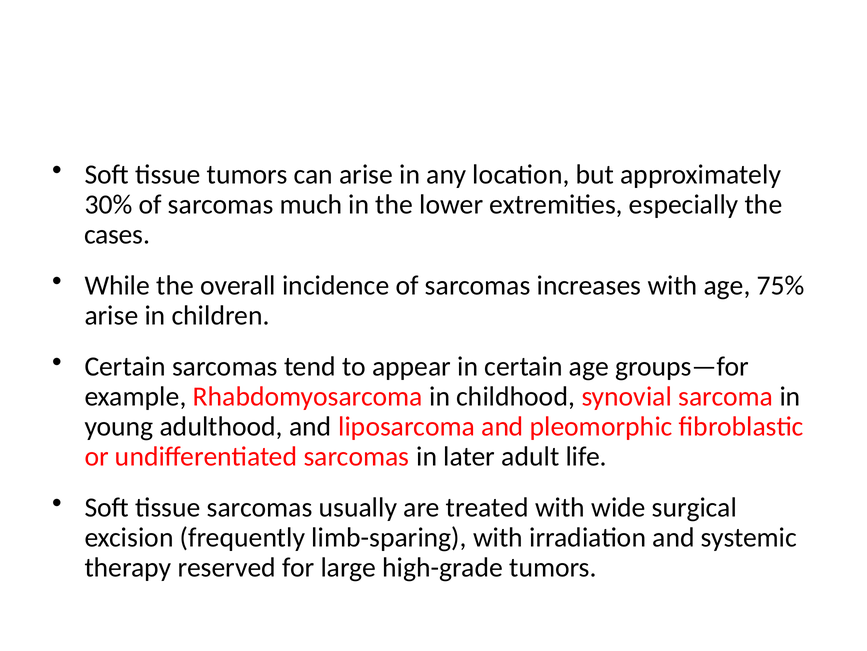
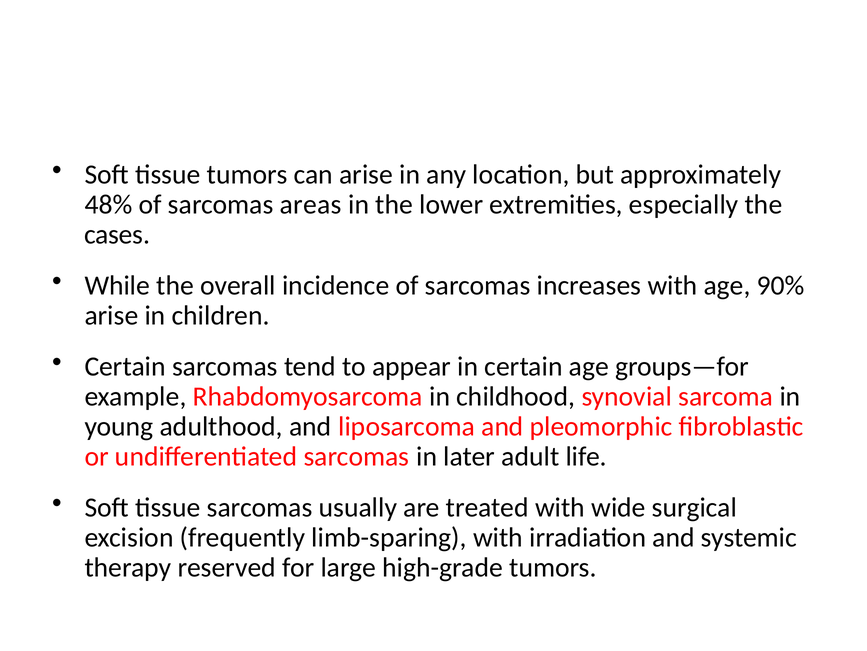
30%: 30% -> 48%
much: much -> areas
75%: 75% -> 90%
